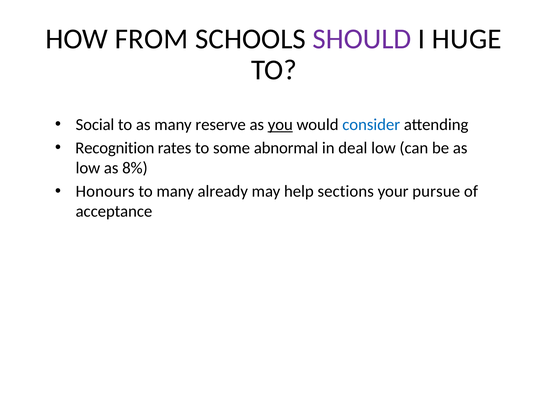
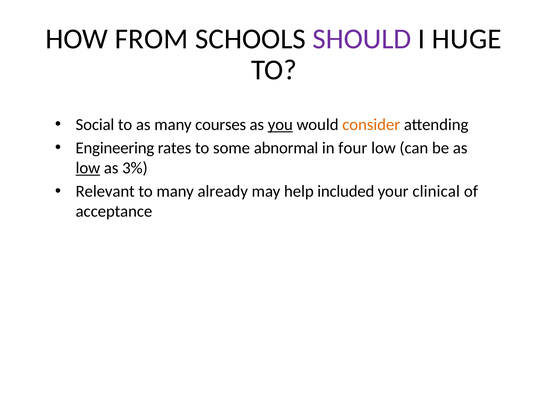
reserve: reserve -> courses
consider colour: blue -> orange
Recognition: Recognition -> Engineering
deal: deal -> four
low at (88, 168) underline: none -> present
8%: 8% -> 3%
Honours: Honours -> Relevant
sections: sections -> included
pursue: pursue -> clinical
